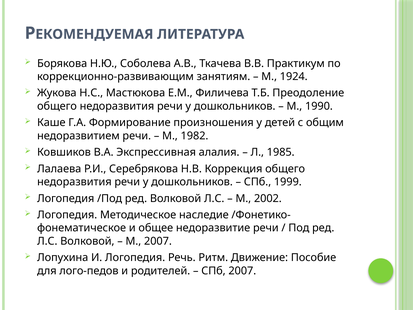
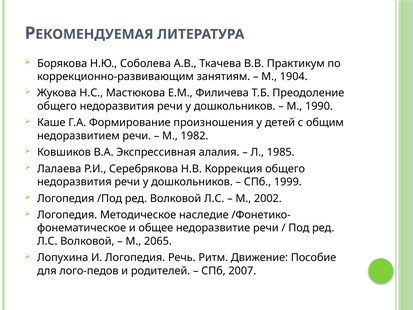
1924: 1924 -> 1904
М 2007: 2007 -> 2065
